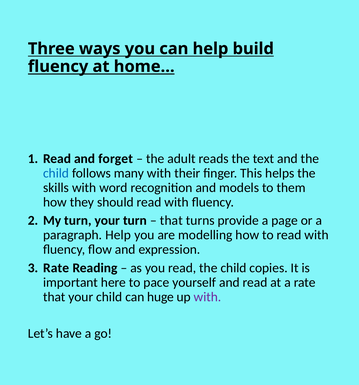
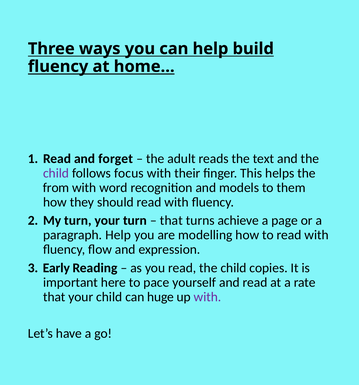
child at (56, 173) colour: blue -> purple
many: many -> focus
skills: skills -> from
provide: provide -> achieve
Rate at (56, 268): Rate -> Early
